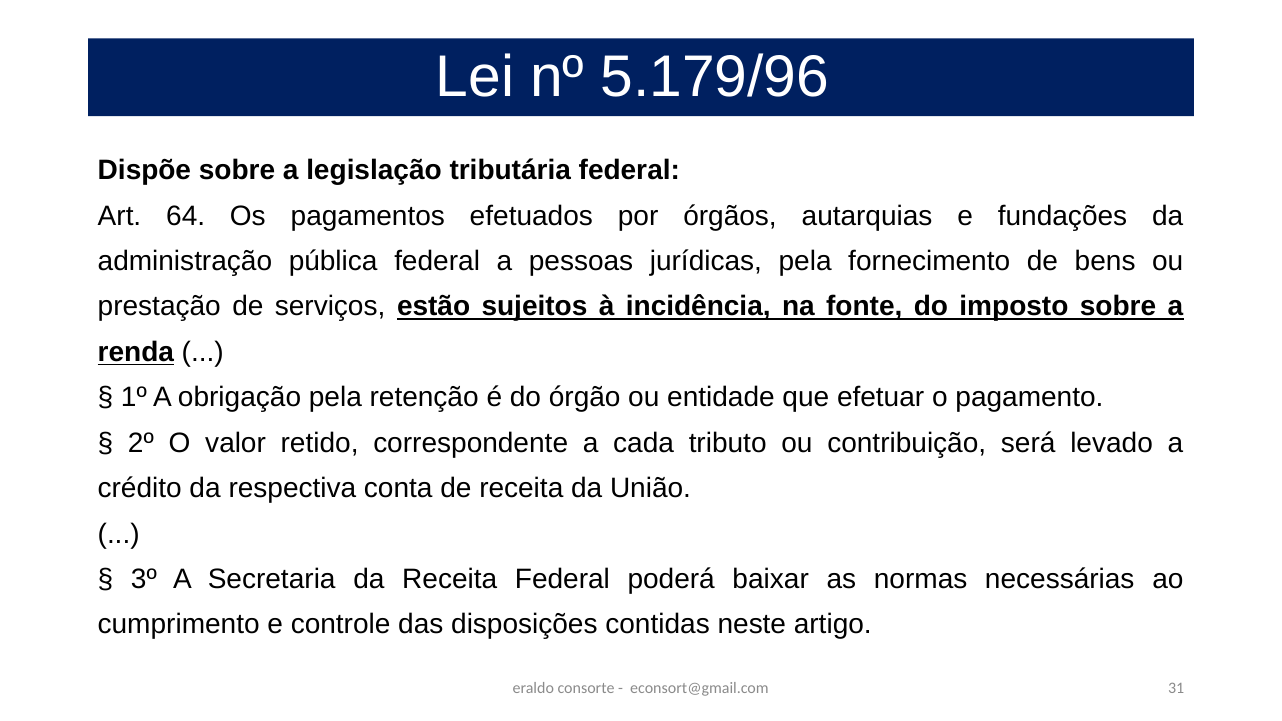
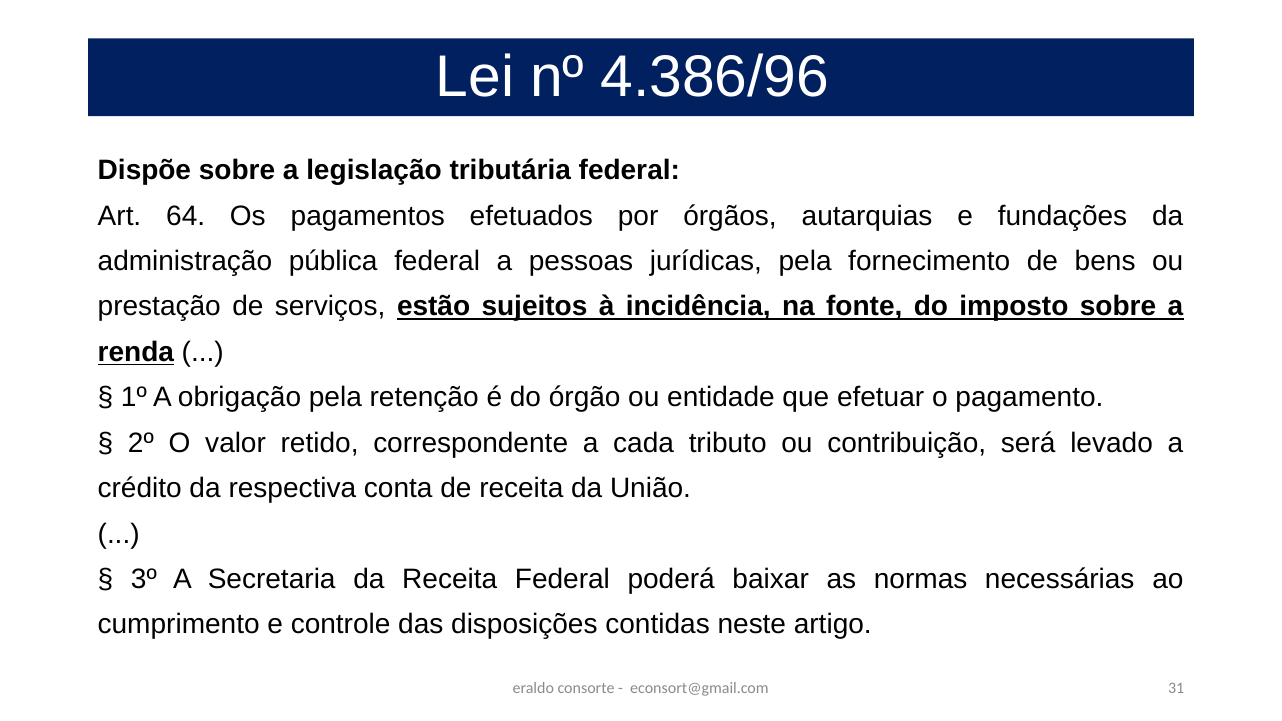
5.179/96: 5.179/96 -> 4.386/96
